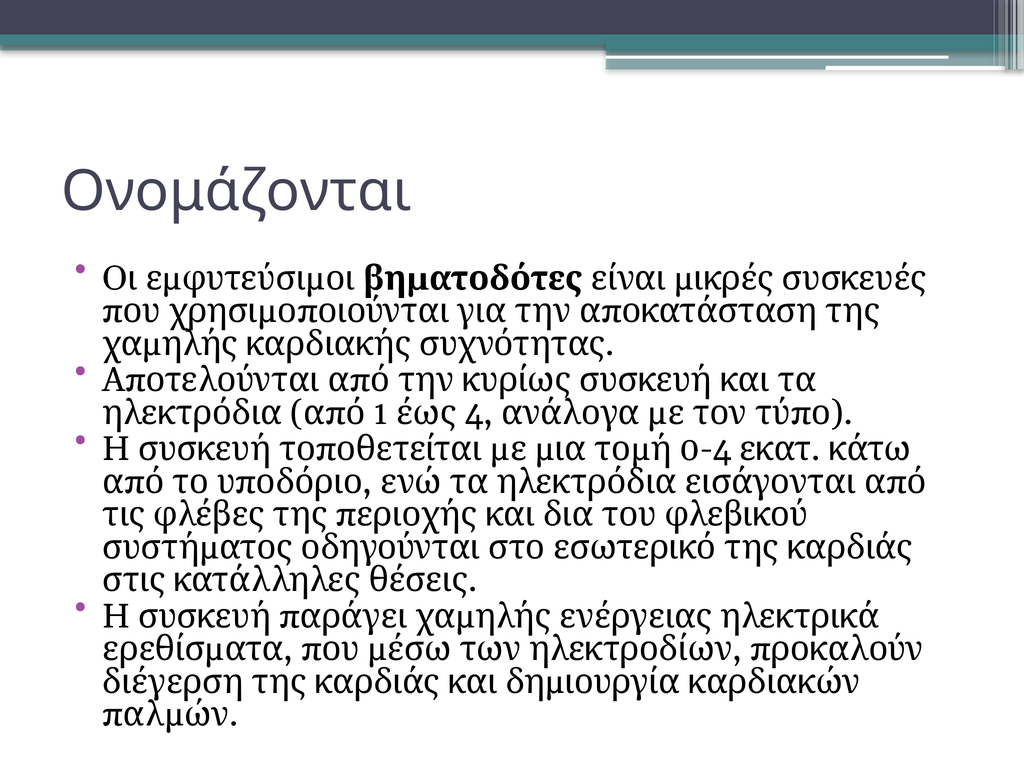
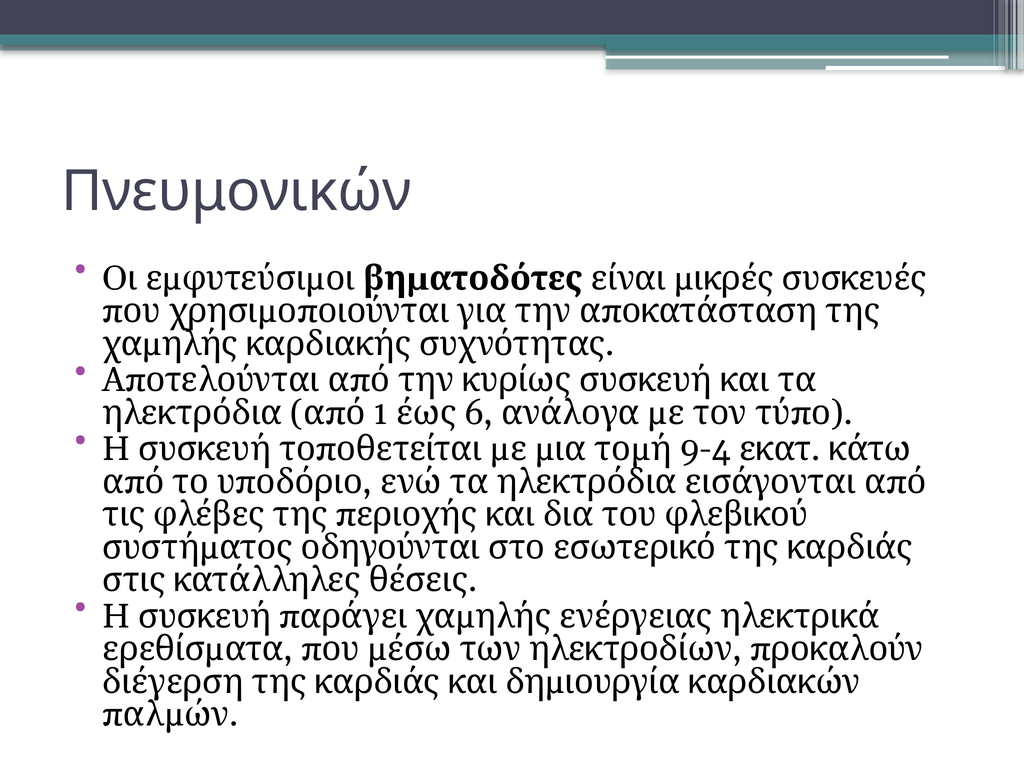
Ονομάζονται: Ονομάζονται -> Πνευμονικών
4: 4 -> 6
0-4: 0-4 -> 9-4
